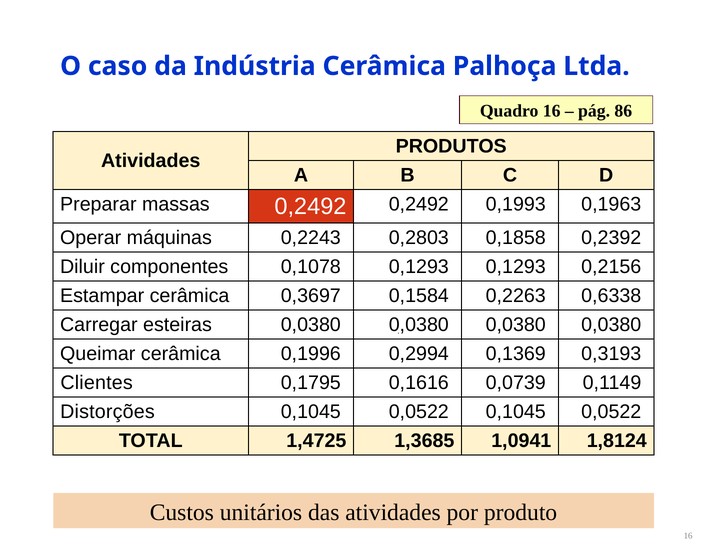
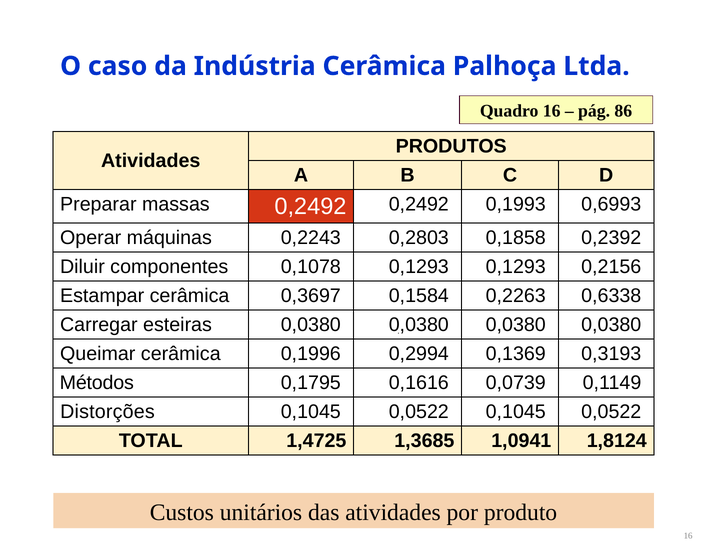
0,1963: 0,1963 -> 0,6993
Clientes: Clientes -> Métodos
